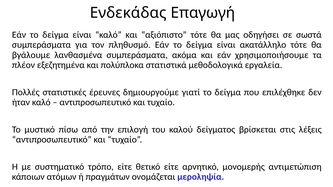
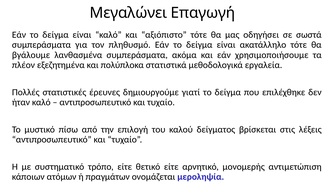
Ενδεκάδας: Ενδεκάδας -> Μεγαλώνει
